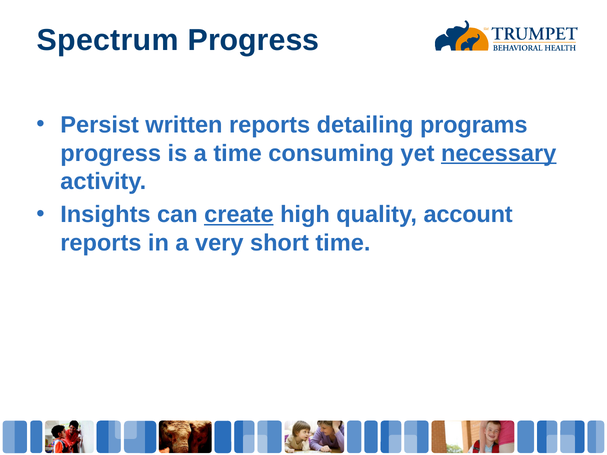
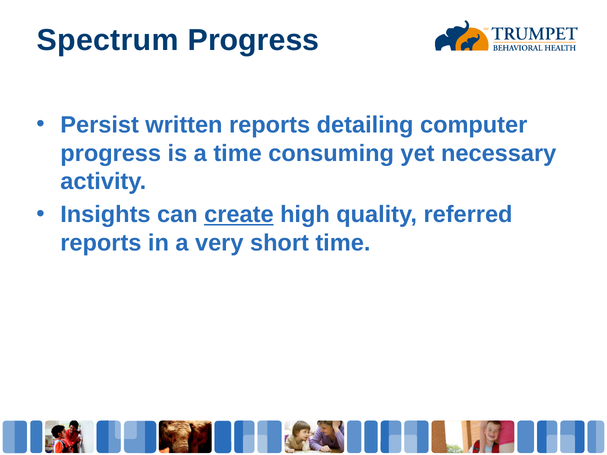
programs: programs -> computer
necessary underline: present -> none
account: account -> referred
